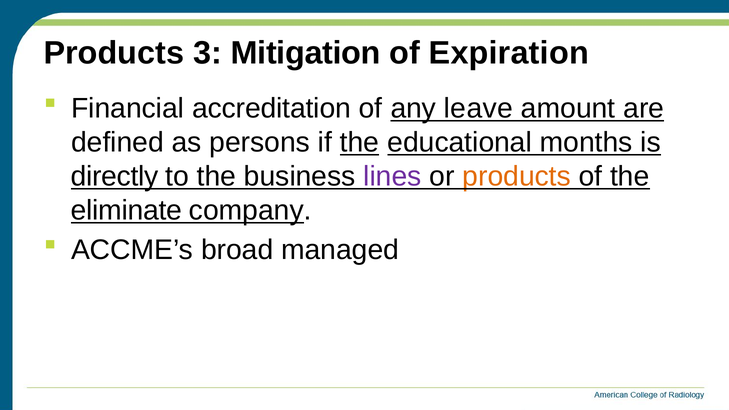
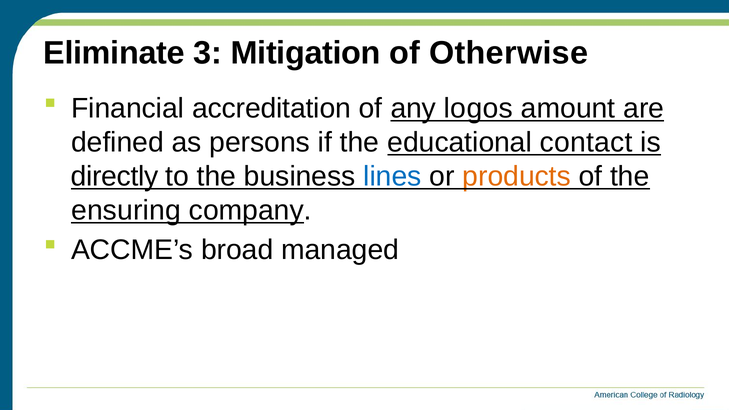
Products at (114, 53): Products -> Eliminate
Expiration: Expiration -> Otherwise
leave: leave -> logos
the at (359, 143) underline: present -> none
months: months -> contact
lines colour: purple -> blue
eliminate: eliminate -> ensuring
